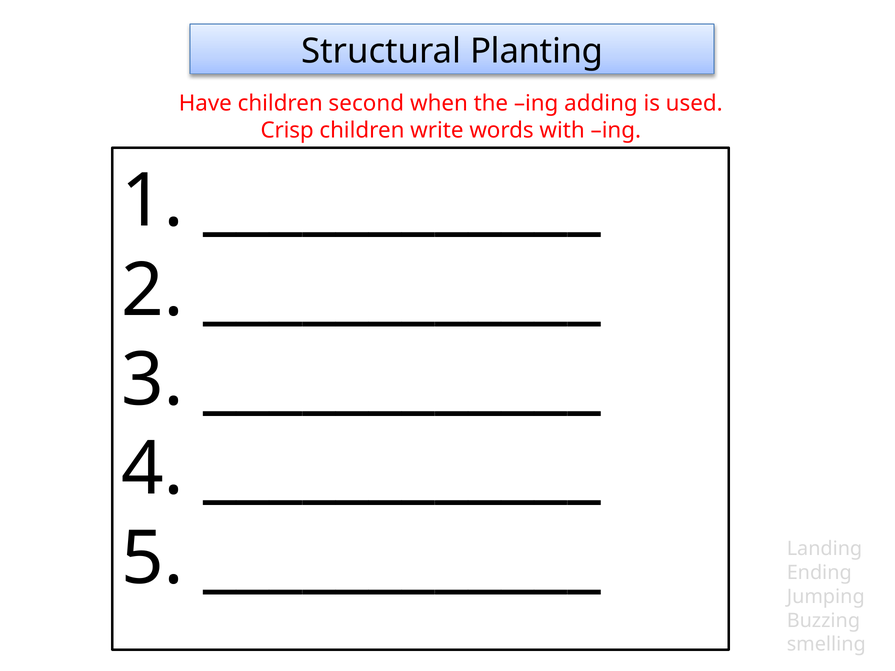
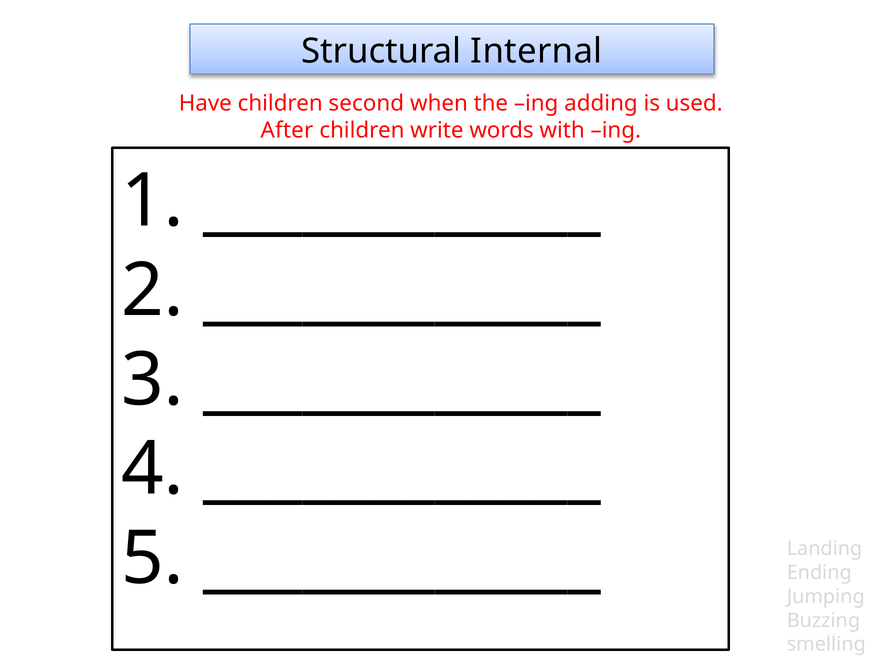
Planting: Planting -> Internal
Crisp: Crisp -> After
